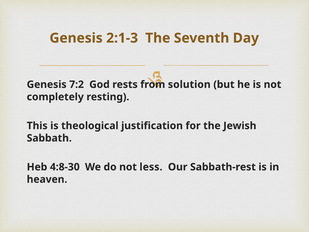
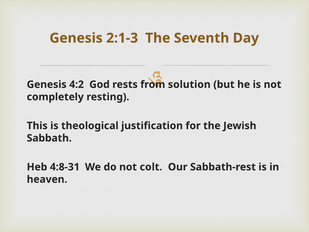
7:2: 7:2 -> 4:2
4:8-30: 4:8-30 -> 4:8-31
less: less -> colt
